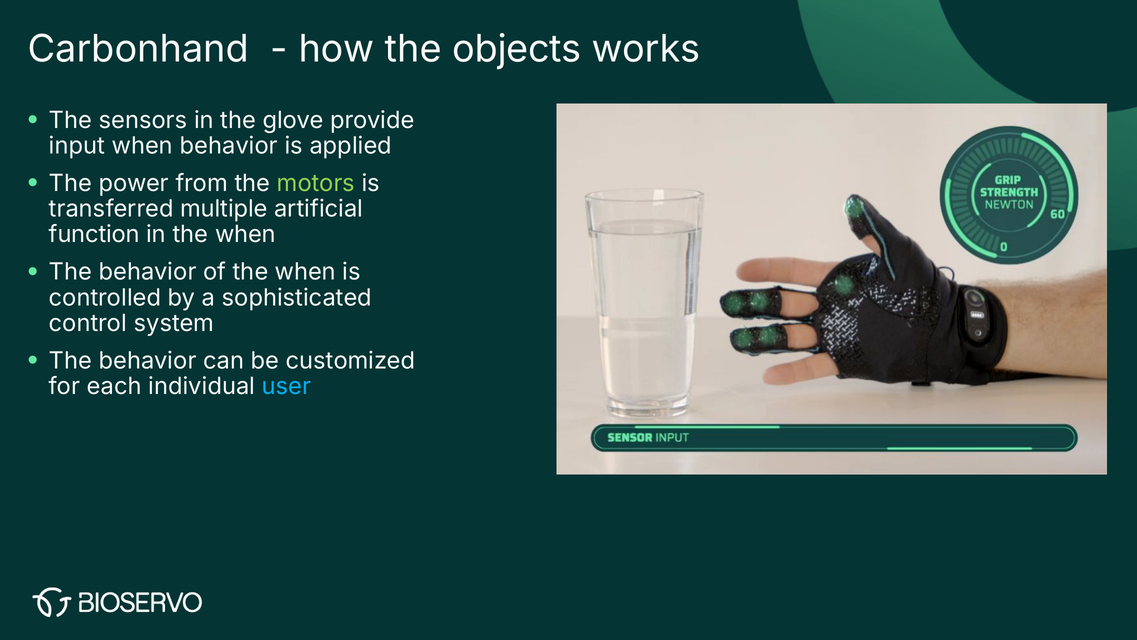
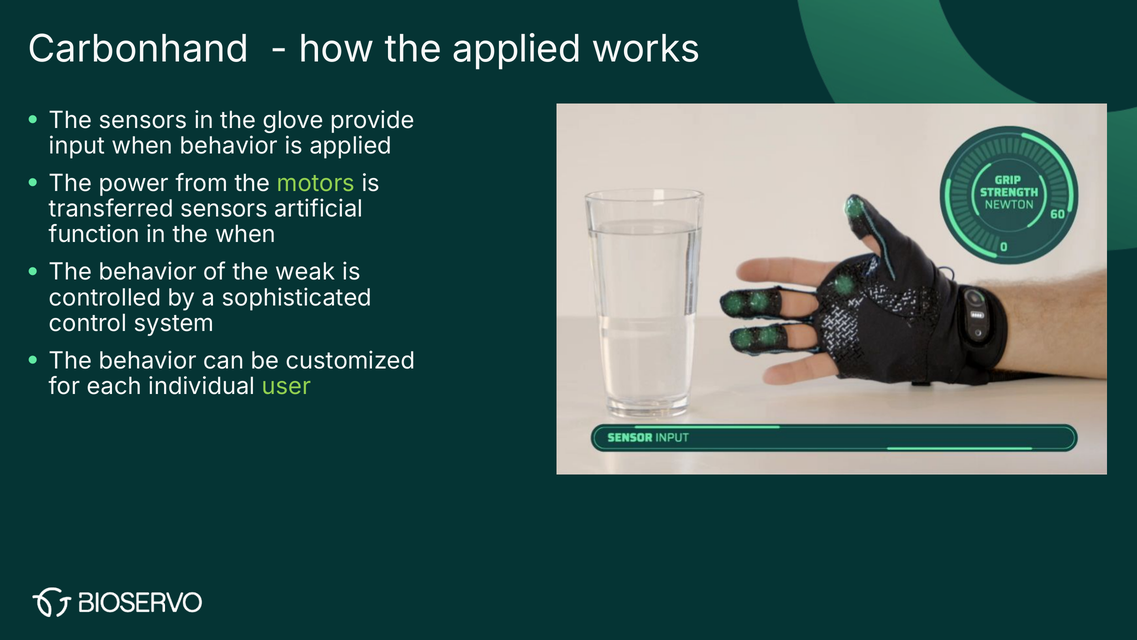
the objects: objects -> applied
transferred multiple: multiple -> sensors
of the when: when -> weak
user colour: light blue -> light green
